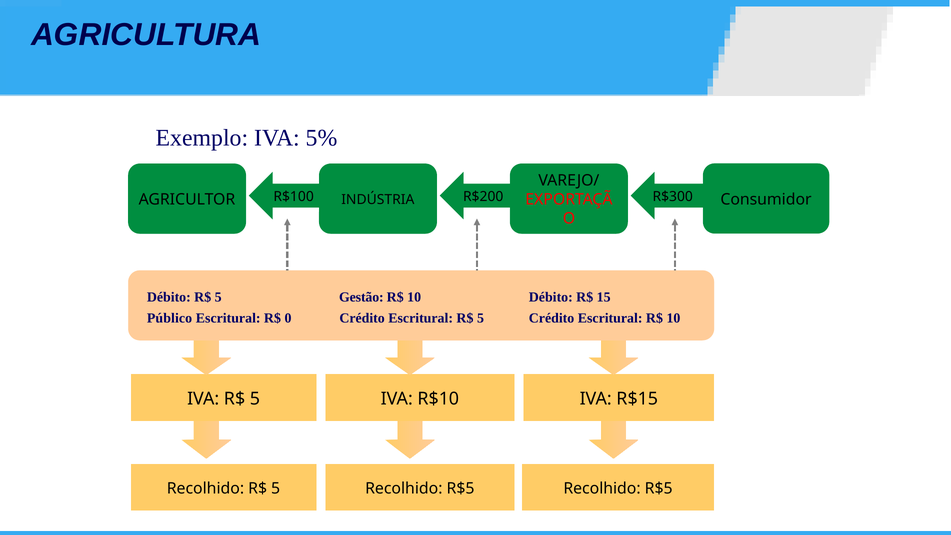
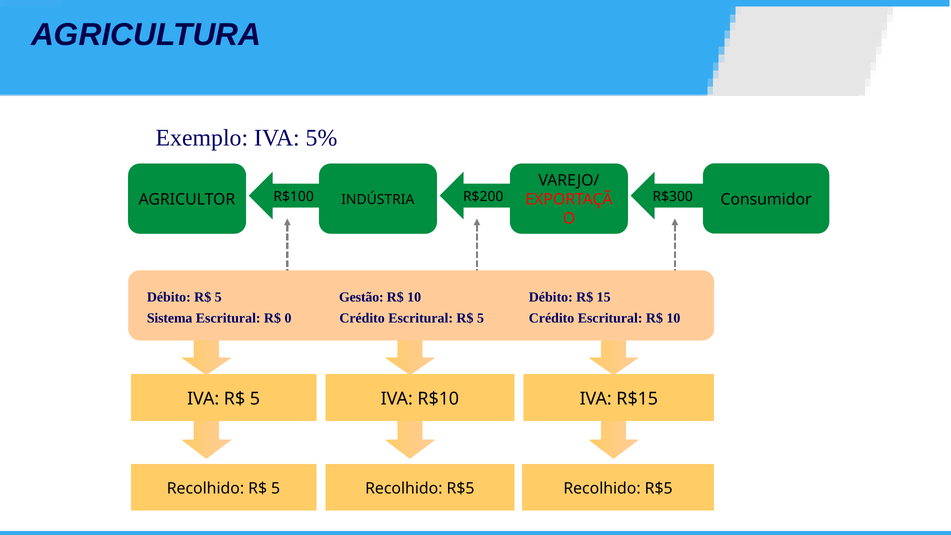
Público: Público -> Sistema
